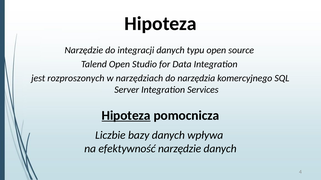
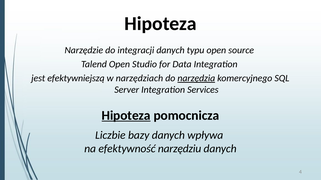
rozproszonych: rozproszonych -> efektywniejszą
narzędzia underline: none -> present
efektywność narzędzie: narzędzie -> narzędziu
